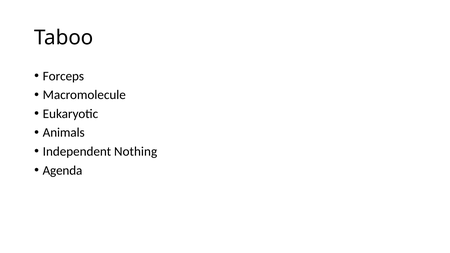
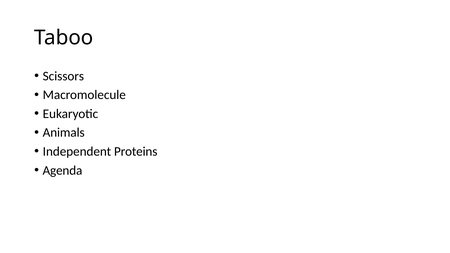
Forceps: Forceps -> Scissors
Nothing: Nothing -> Proteins
